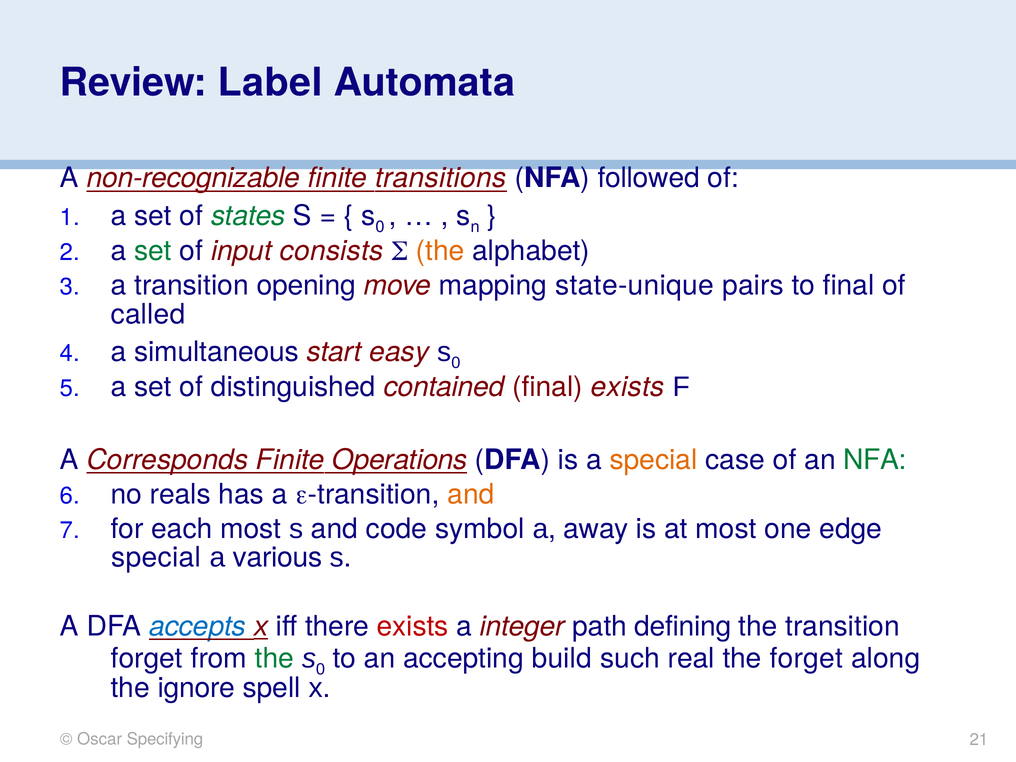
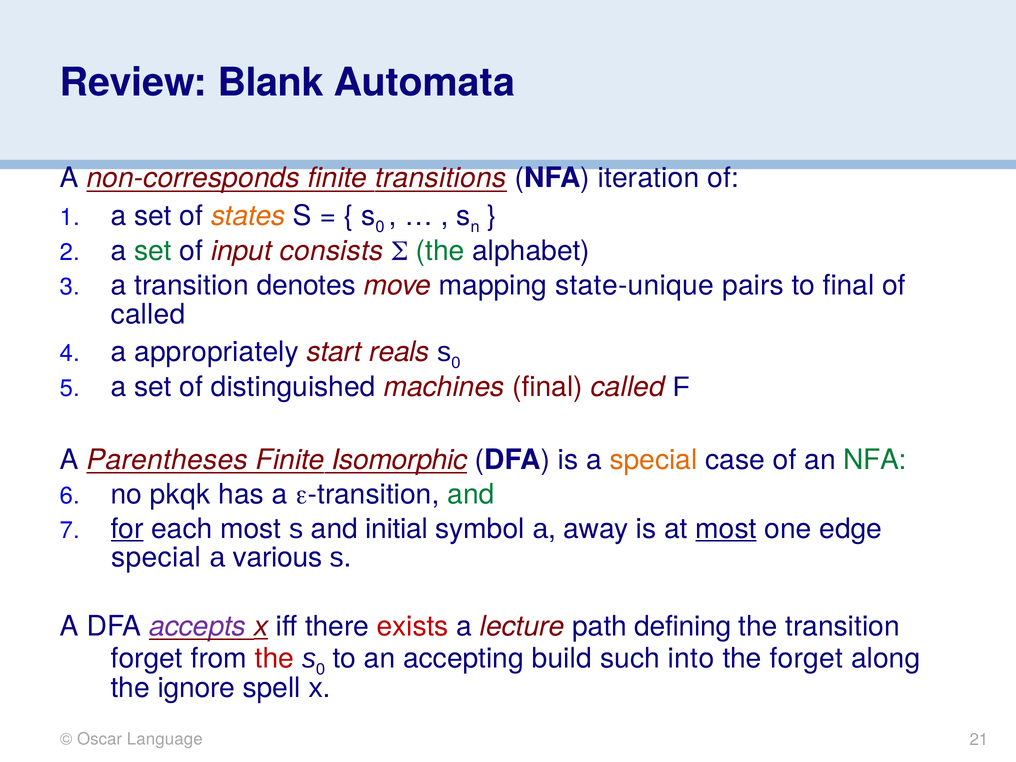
Label: Label -> Blank
non-recognizable: non-recognizable -> non-corresponds
followed: followed -> iteration
states colour: green -> orange
the at (440, 251) colour: orange -> green
opening: opening -> denotes
simultaneous: simultaneous -> appropriately
easy: easy -> reals
contained: contained -> machines
final exists: exists -> called
Corresponds: Corresponds -> Parentheses
Operations: Operations -> Isomorphic
reals: reals -> pkqk
and at (471, 494) colour: orange -> green
for underline: none -> present
code: code -> initial
most at (726, 529) underline: none -> present
accepts colour: blue -> purple
integer: integer -> lecture
the at (274, 658) colour: green -> red
real: real -> into
Specifying: Specifying -> Language
